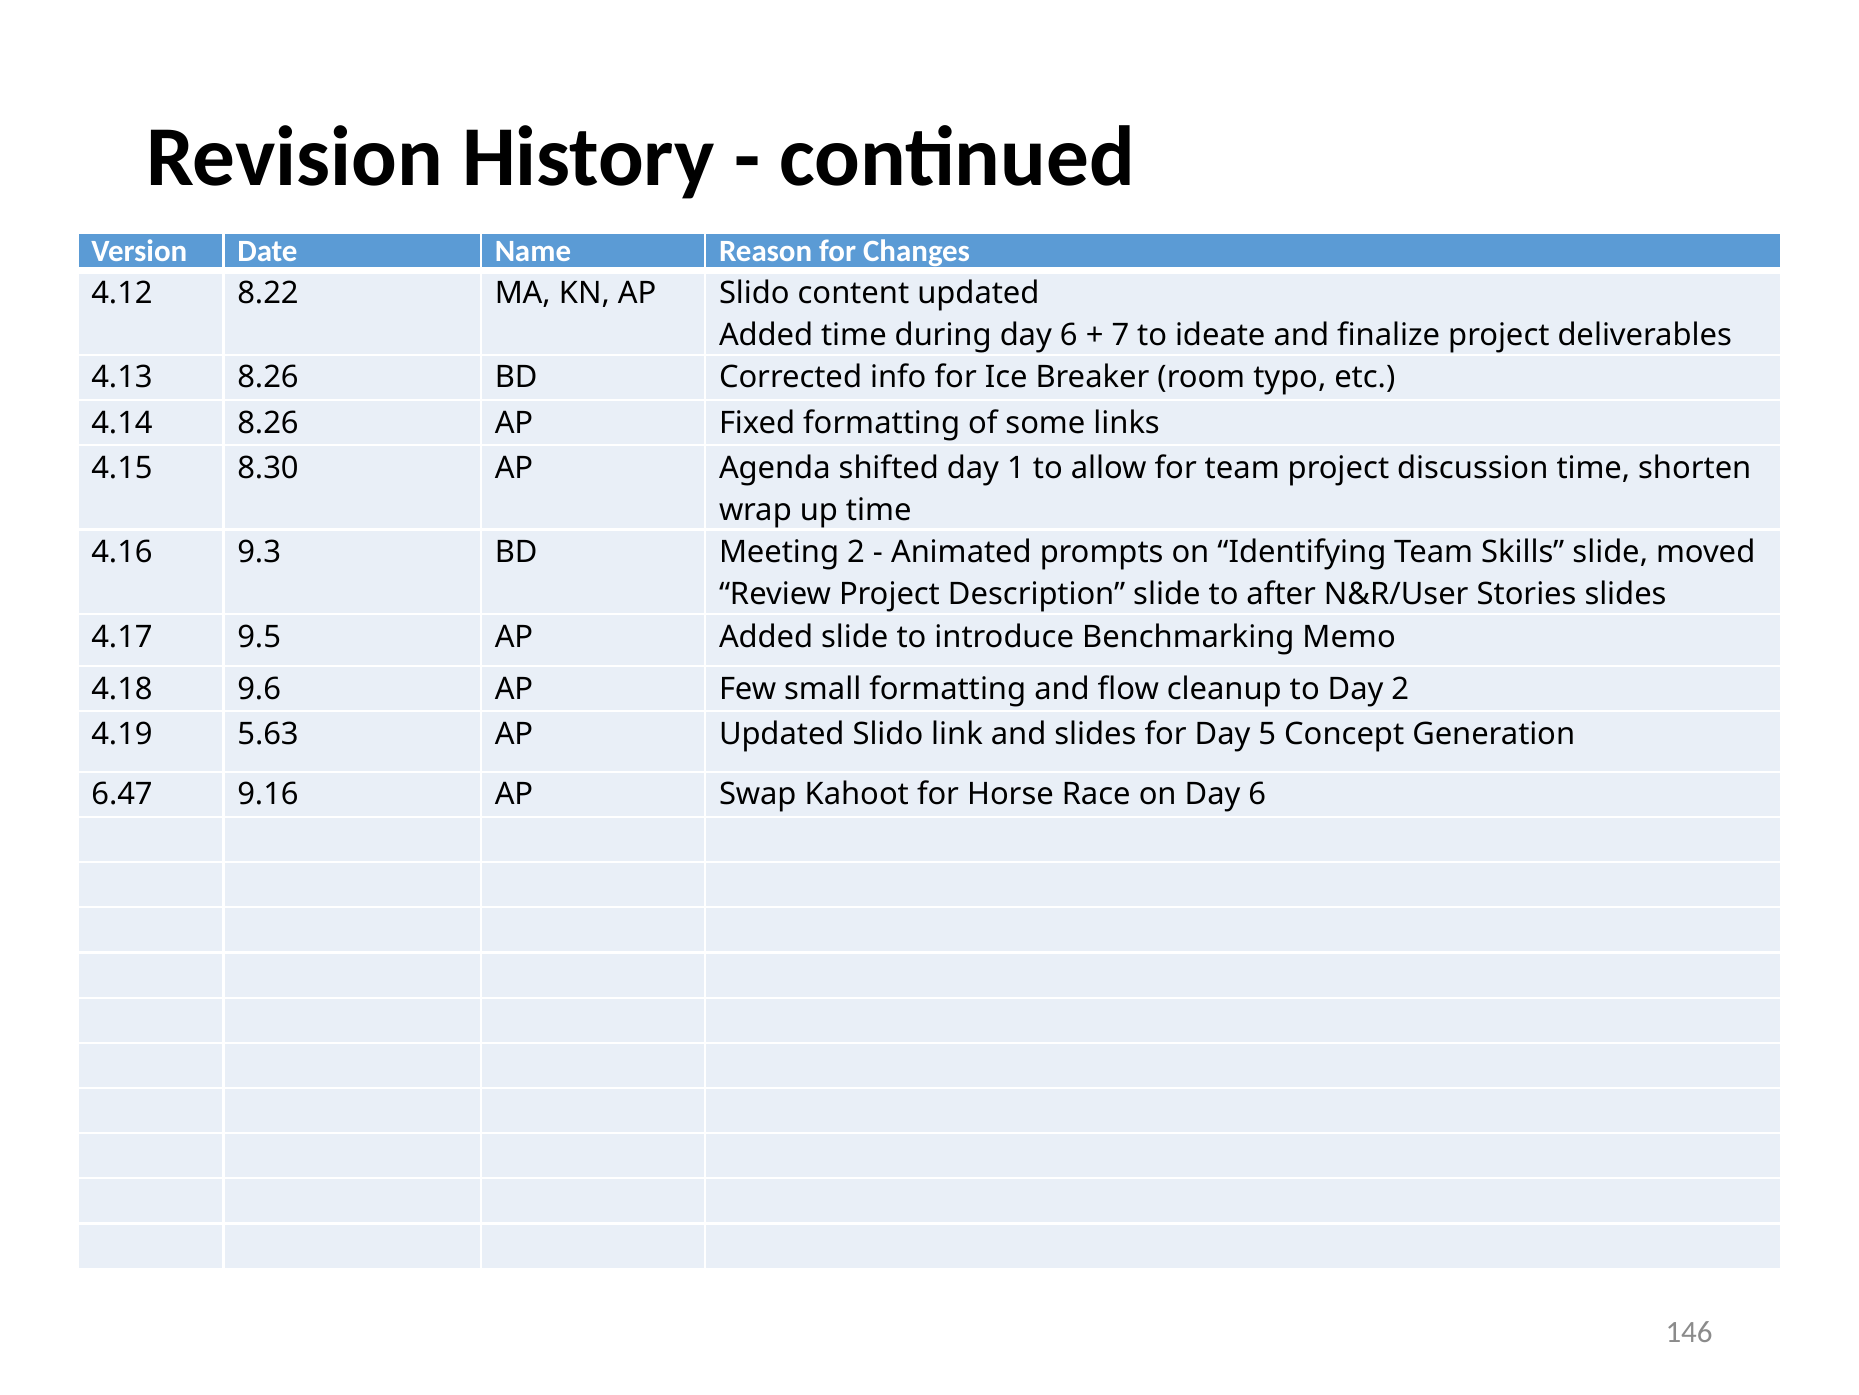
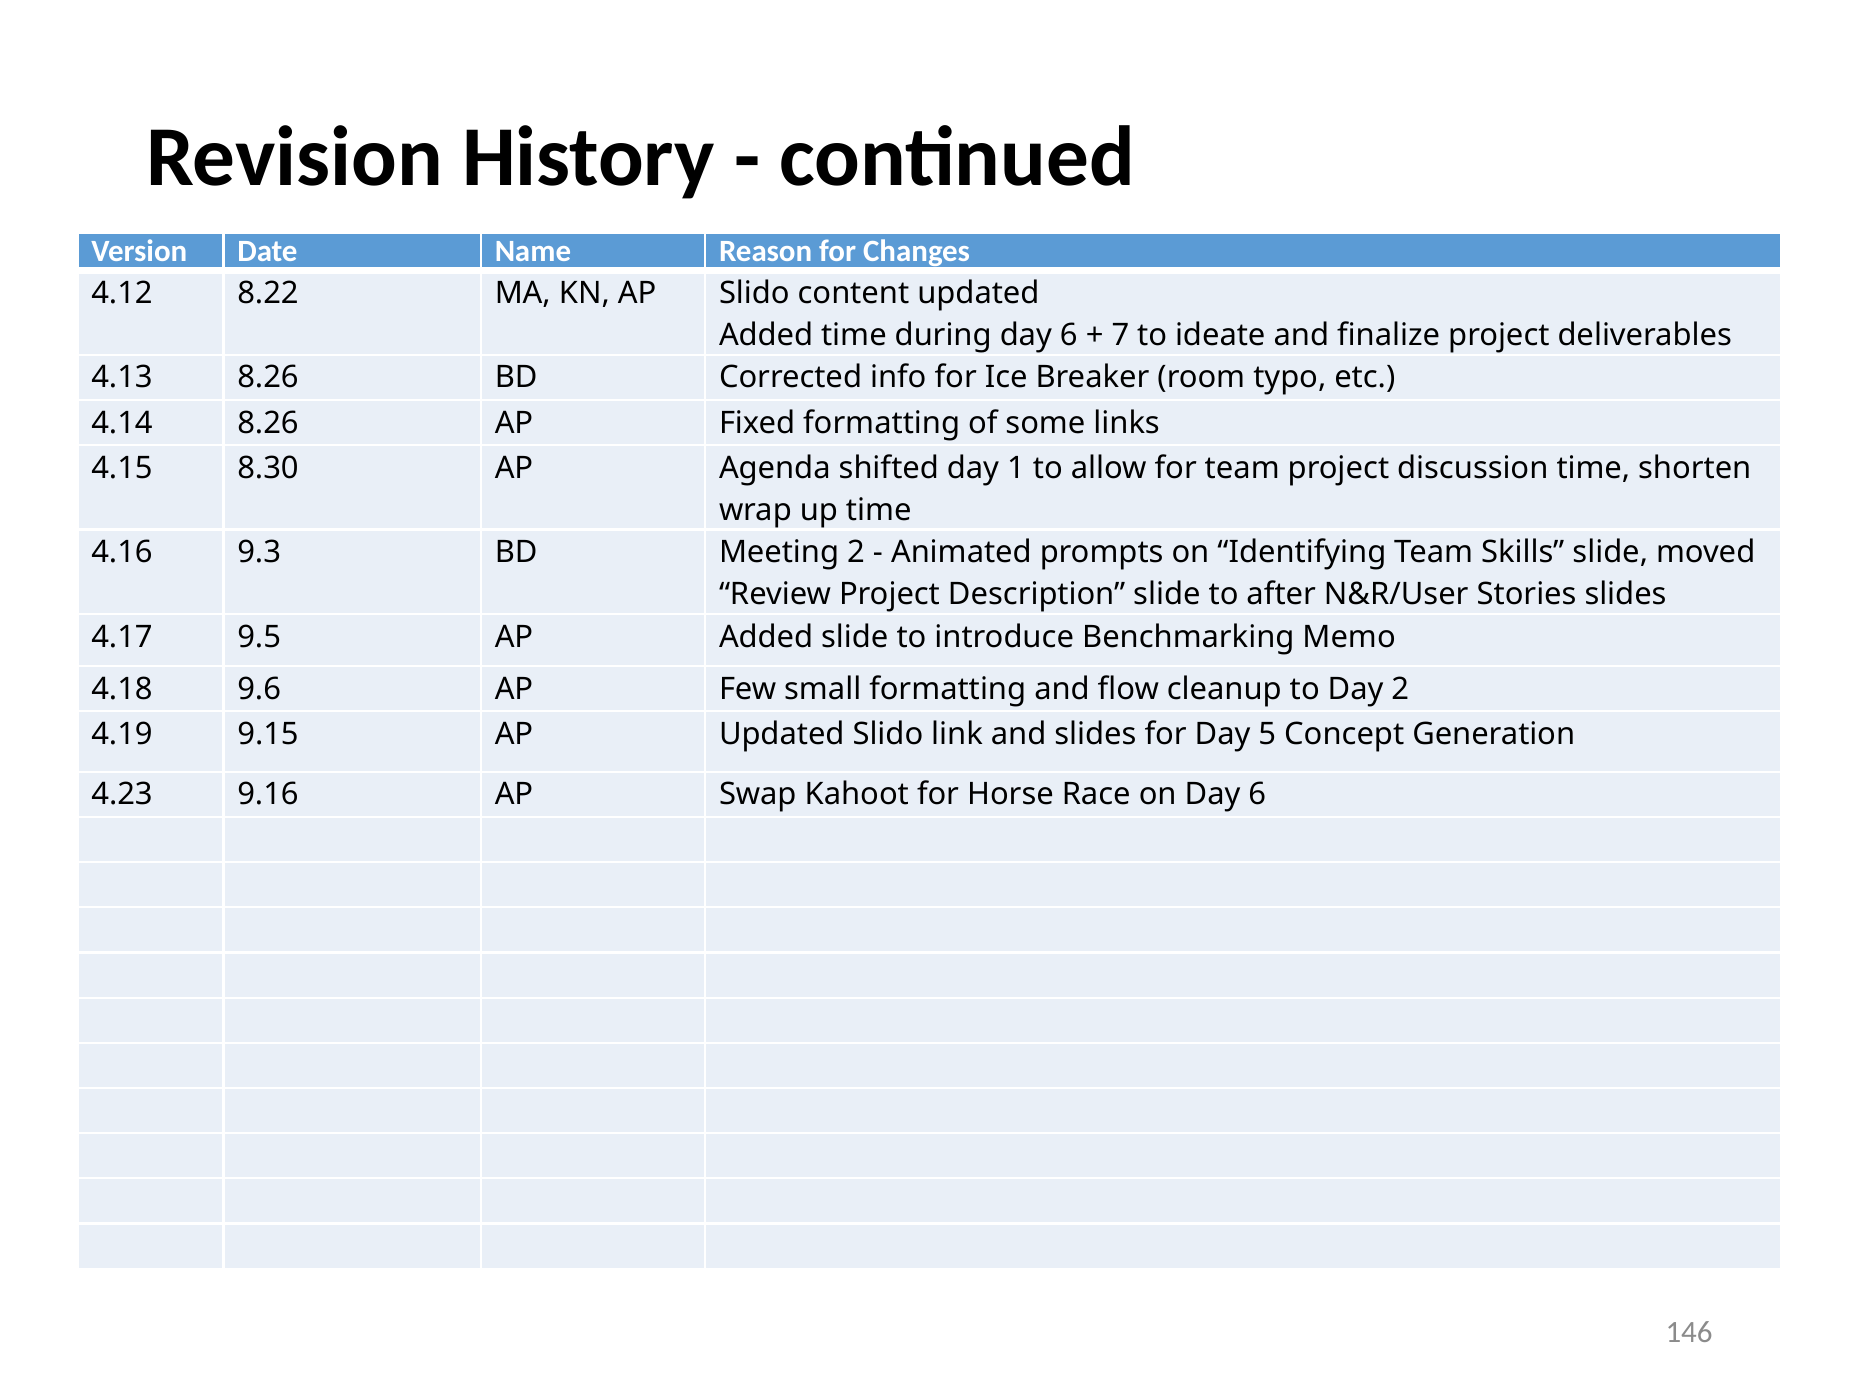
5.63: 5.63 -> 9.15
6.47: 6.47 -> 4.23
